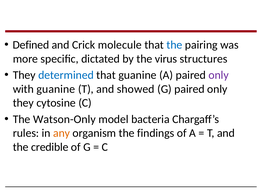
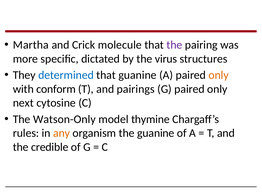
Defined: Defined -> Martha
the at (174, 45) colour: blue -> purple
only at (219, 75) colour: purple -> orange
with guanine: guanine -> conform
showed: showed -> pairings
they at (23, 103): they -> next
bacteria: bacteria -> thymine
the findings: findings -> guanine
